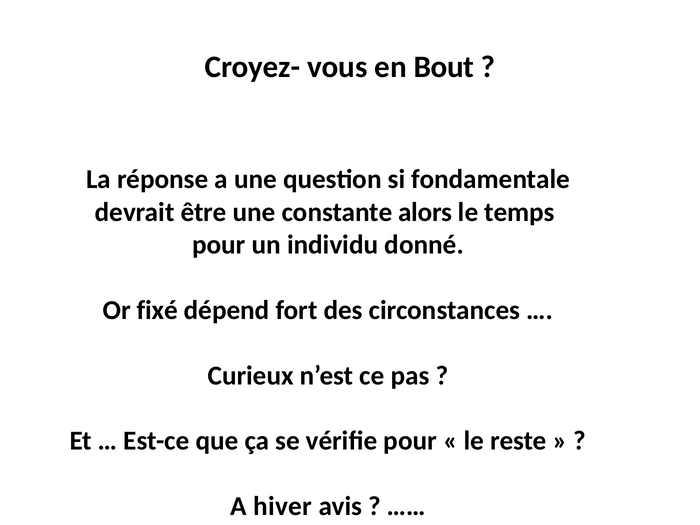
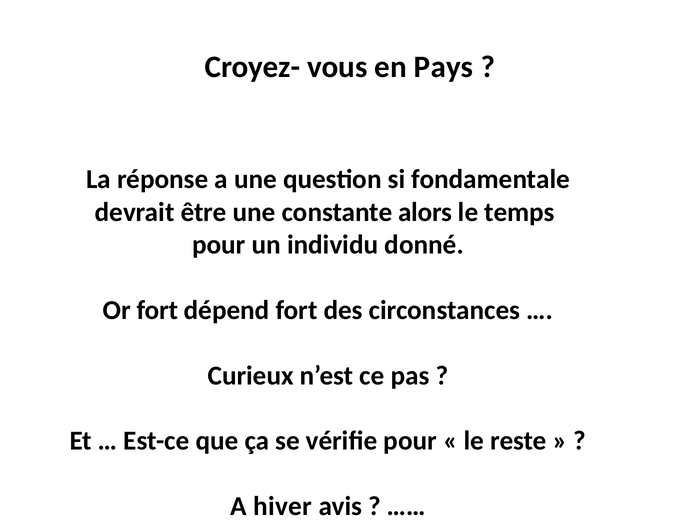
Bout: Bout -> Pays
Or fixé: fixé -> fort
